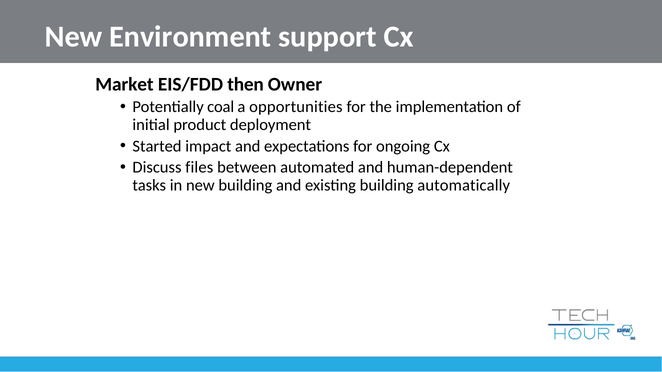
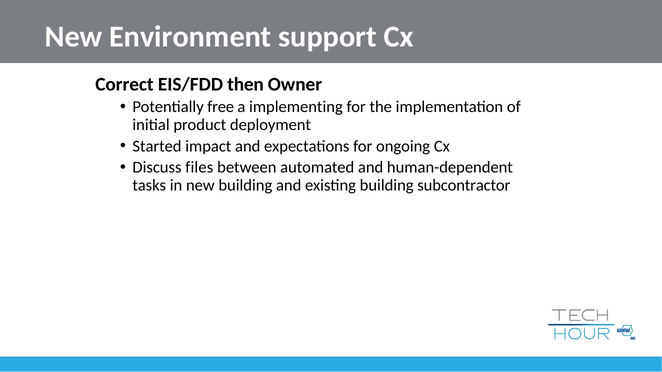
Market: Market -> Correct
coal: coal -> free
opportunities: opportunities -> implementing
automatically: automatically -> subcontractor
